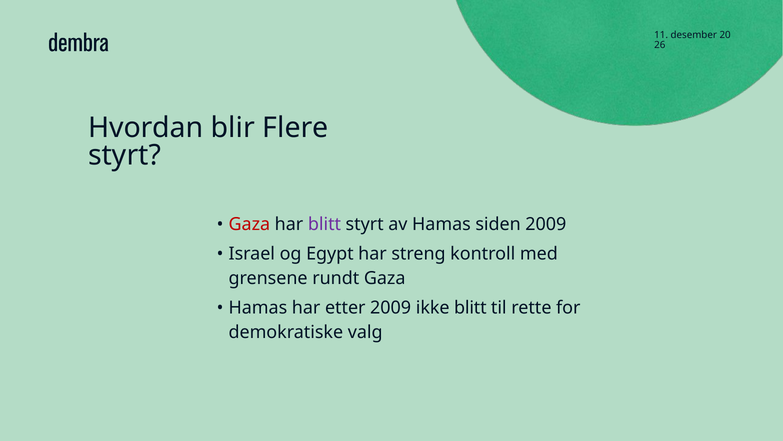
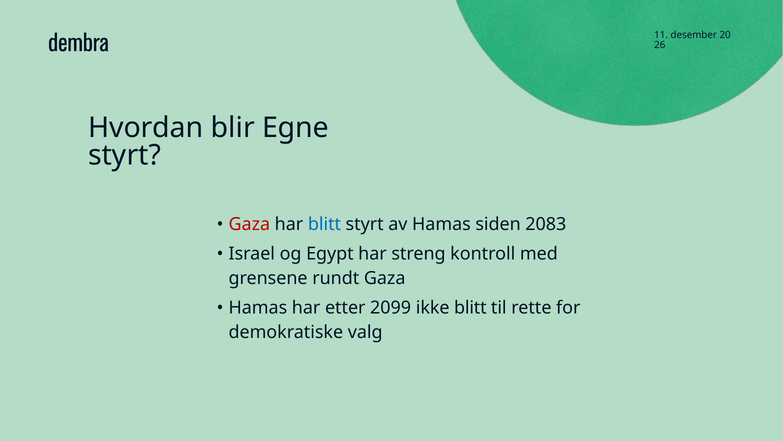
Flere: Flere -> Egne
blitt at (324, 224) colour: purple -> blue
siden 2009: 2009 -> 2083
etter 2009: 2009 -> 2099
